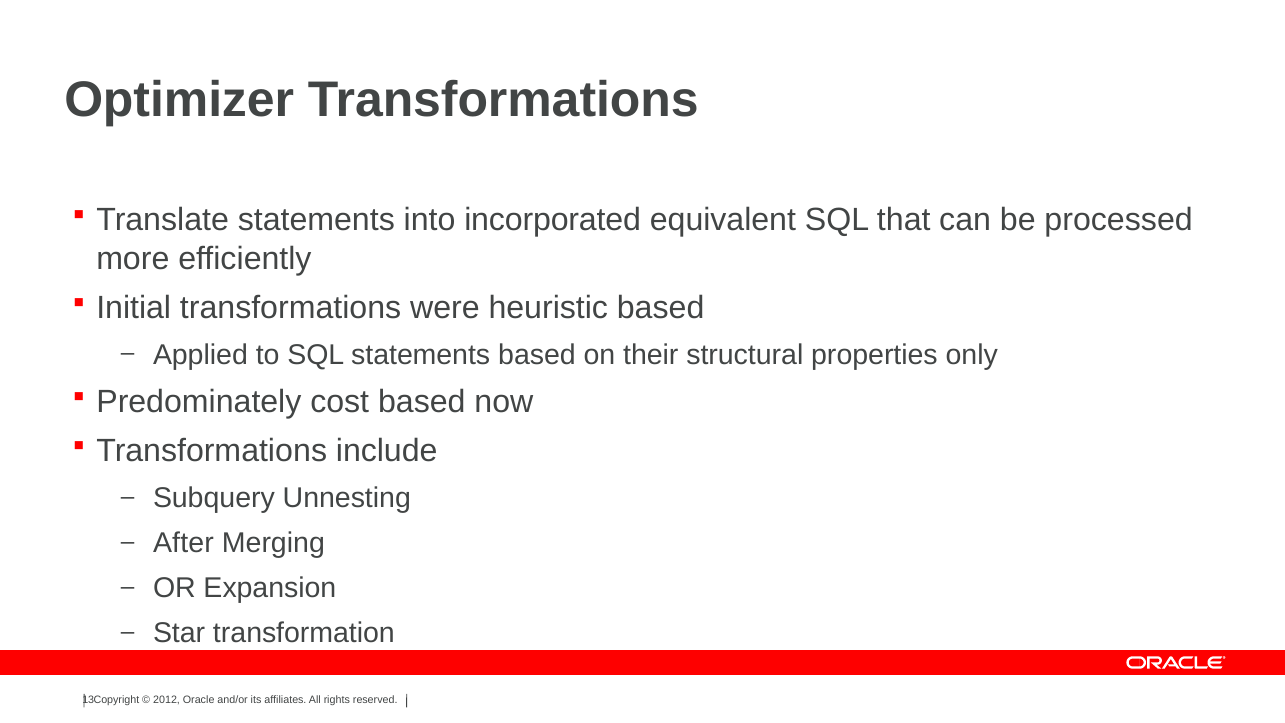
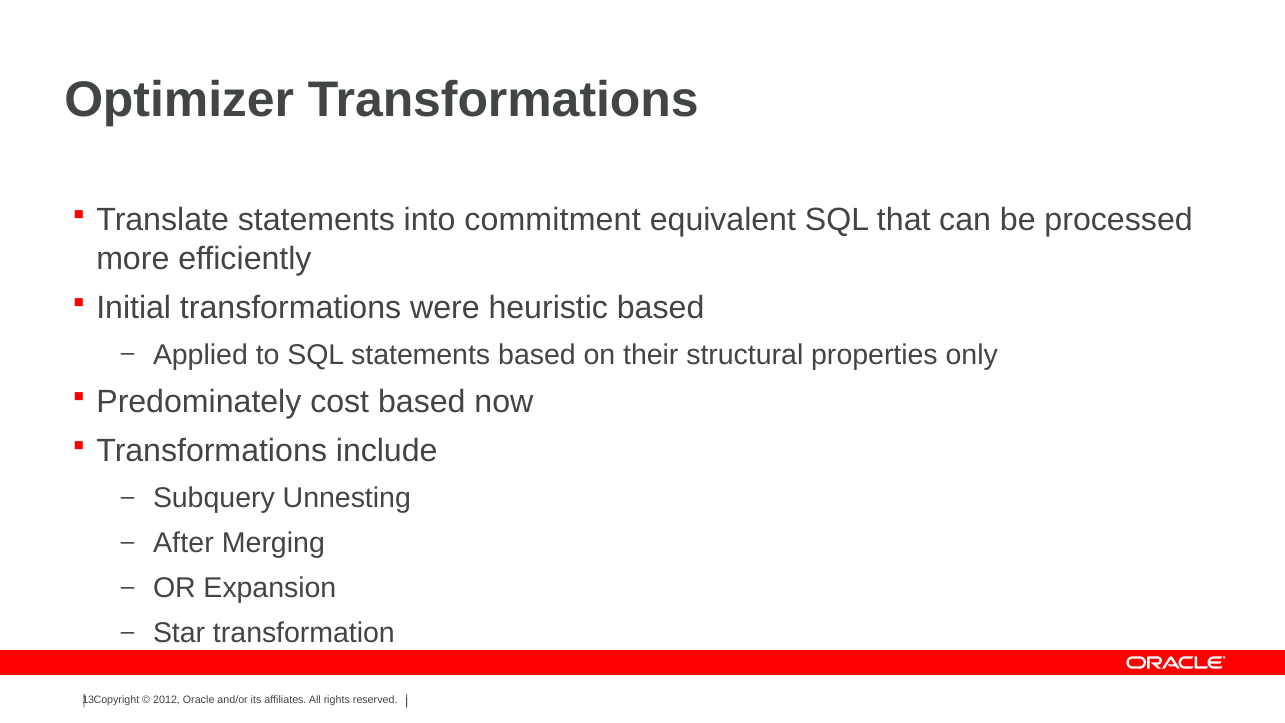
incorporated: incorporated -> commitment
